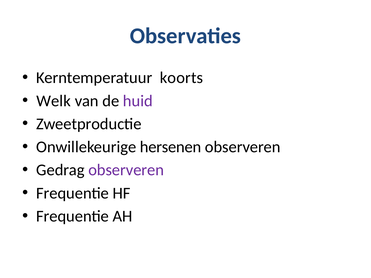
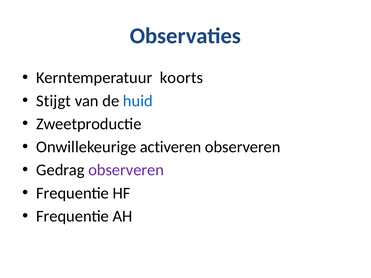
Welk: Welk -> Stijgt
huid colour: purple -> blue
hersenen: hersenen -> activeren
